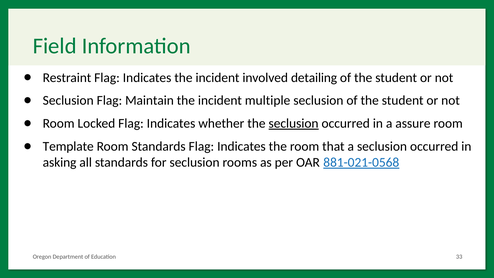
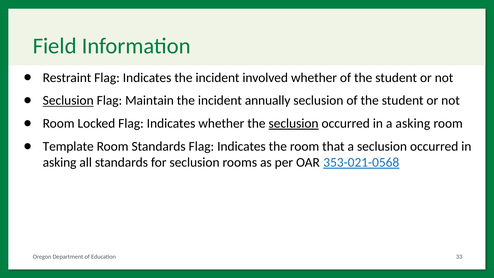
involved detailing: detailing -> whether
Seclusion at (68, 101) underline: none -> present
multiple: multiple -> annually
a assure: assure -> asking
881-021-0568: 881-021-0568 -> 353-021-0568
